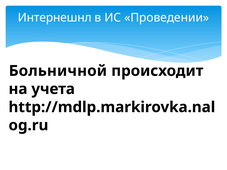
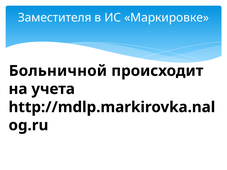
Интернешнл: Интернешнл -> Заместителя
Проведении: Проведении -> Маркировке
